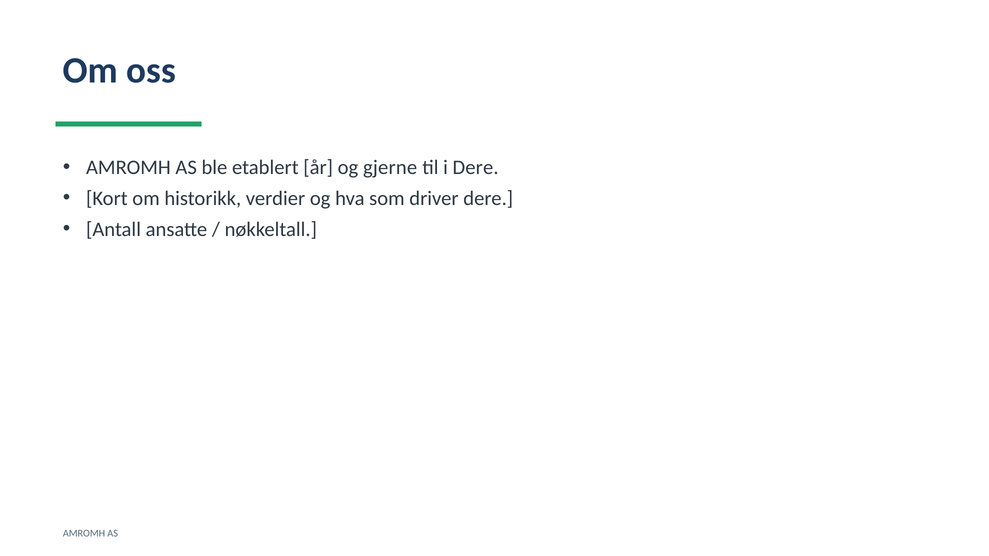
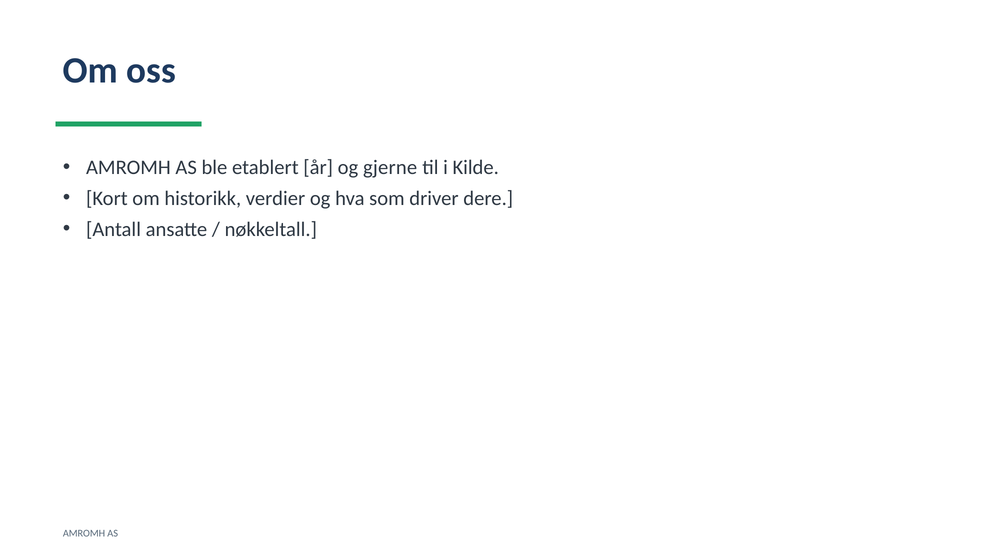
i Dere: Dere -> Kilde
